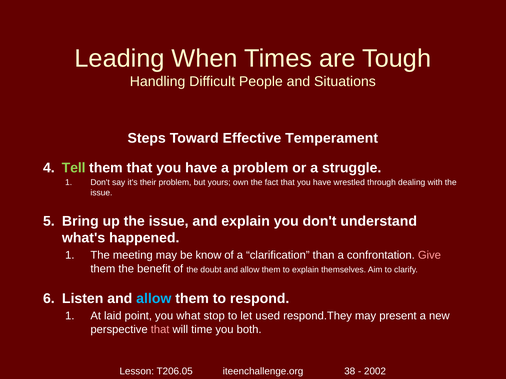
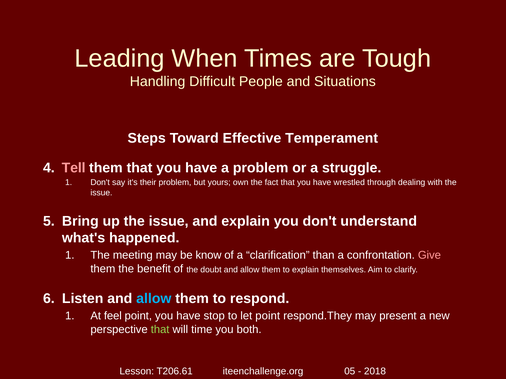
Tell colour: light green -> pink
laid: laid -> feel
point you what: what -> have
let used: used -> point
that at (160, 330) colour: pink -> light green
T206.05: T206.05 -> T206.61
38: 38 -> 05
2002: 2002 -> 2018
